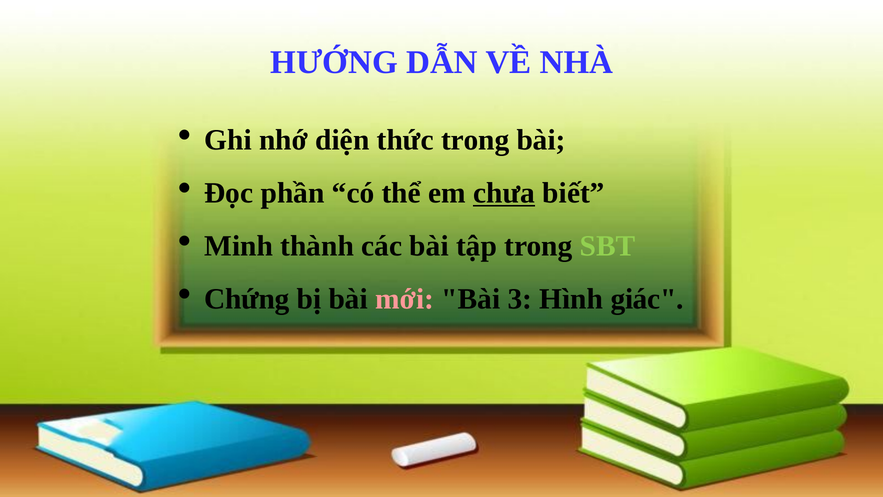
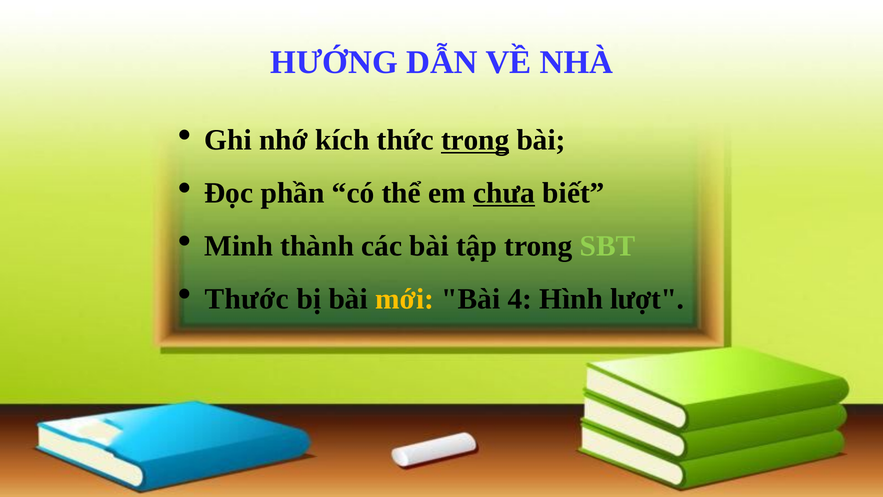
diện: diện -> kích
trong at (475, 140) underline: none -> present
Chứng: Chứng -> Thước
mới colour: pink -> yellow
3: 3 -> 4
giác: giác -> lượt
